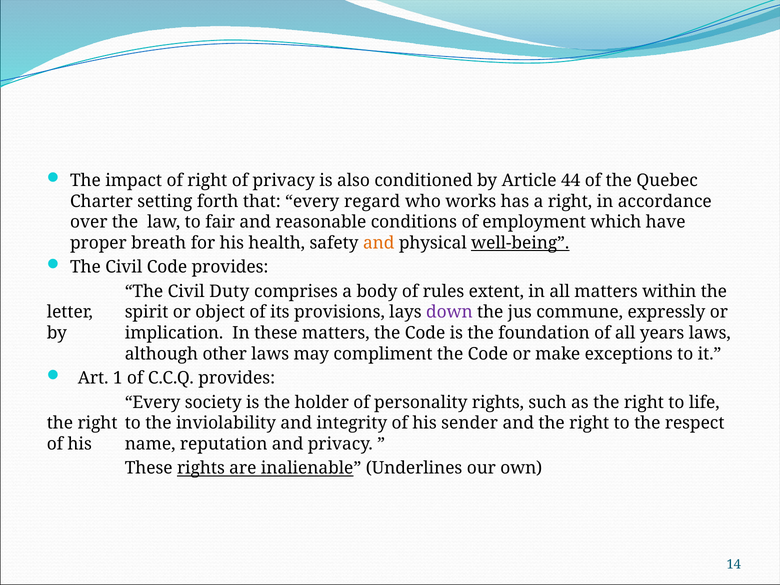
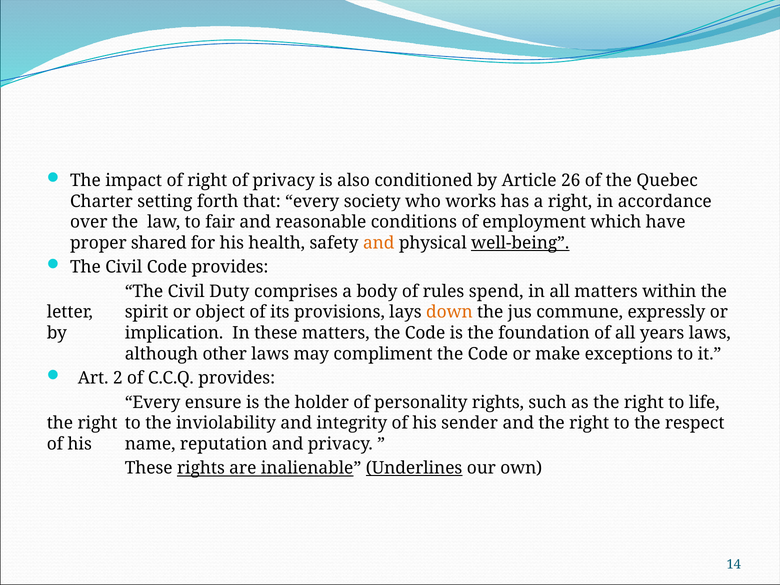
44: 44 -> 26
regard: regard -> society
breath: breath -> shared
extent: extent -> spend
down colour: purple -> orange
1: 1 -> 2
society: society -> ensure
Underlines underline: none -> present
